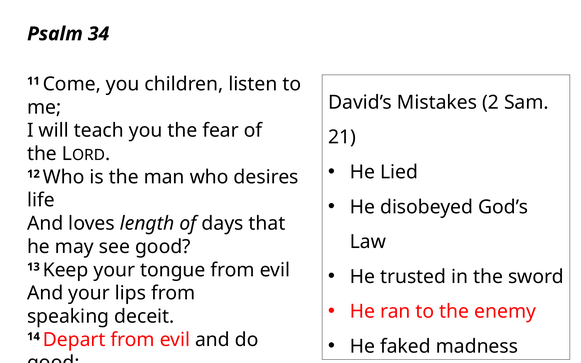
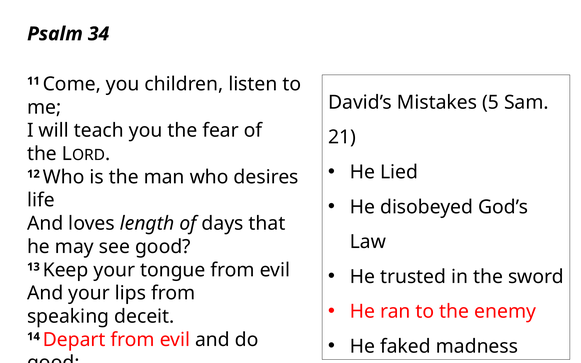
2: 2 -> 5
